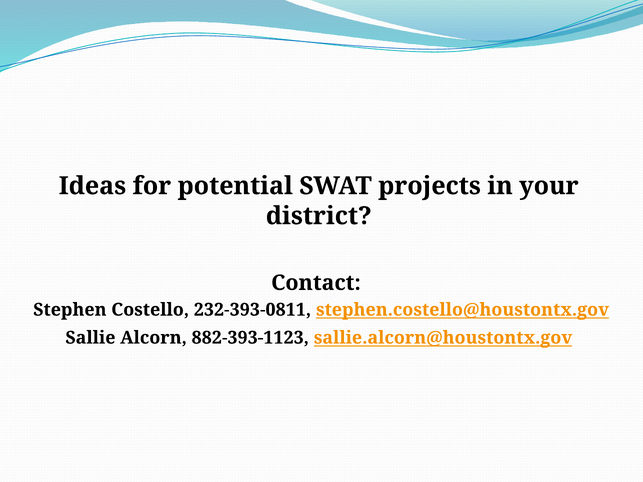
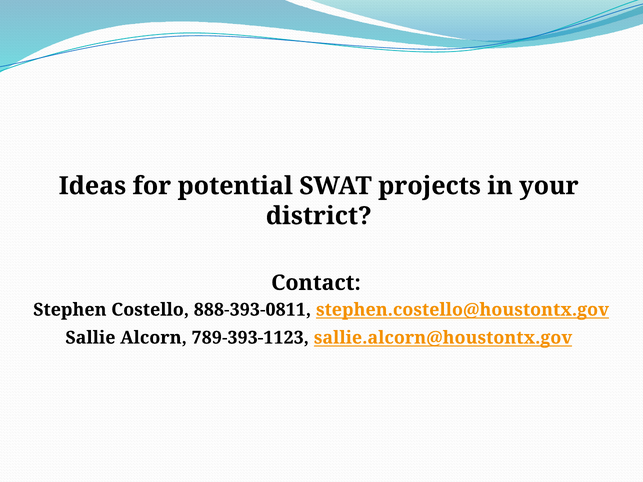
232-393-0811: 232-393-0811 -> 888-393-0811
882-393-1123: 882-393-1123 -> 789-393-1123
